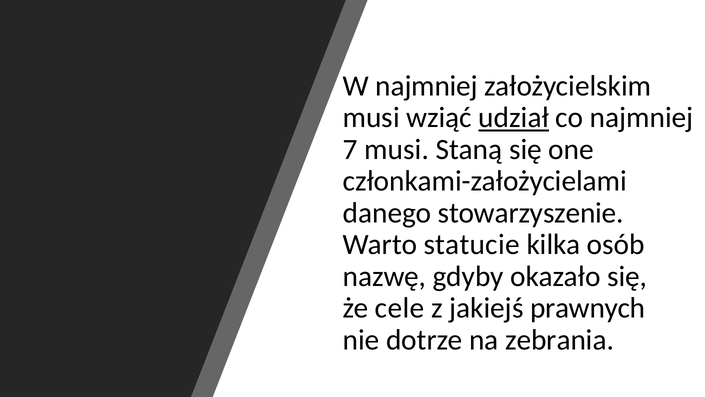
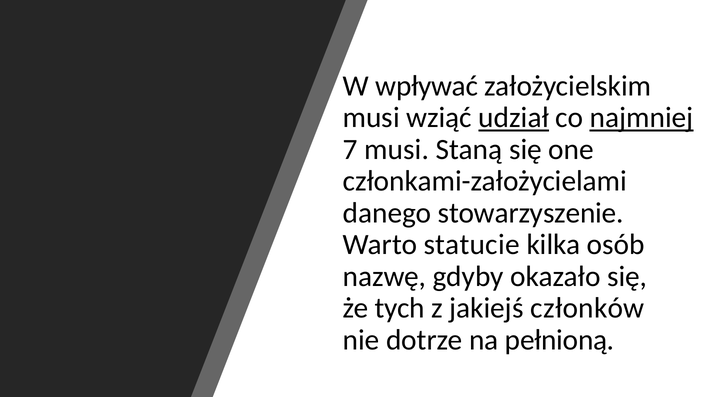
W najmniej: najmniej -> wpływać
najmniej at (642, 118) underline: none -> present
cele: cele -> tych
prawnych: prawnych -> członków
zebrania: zebrania -> pełnioną
